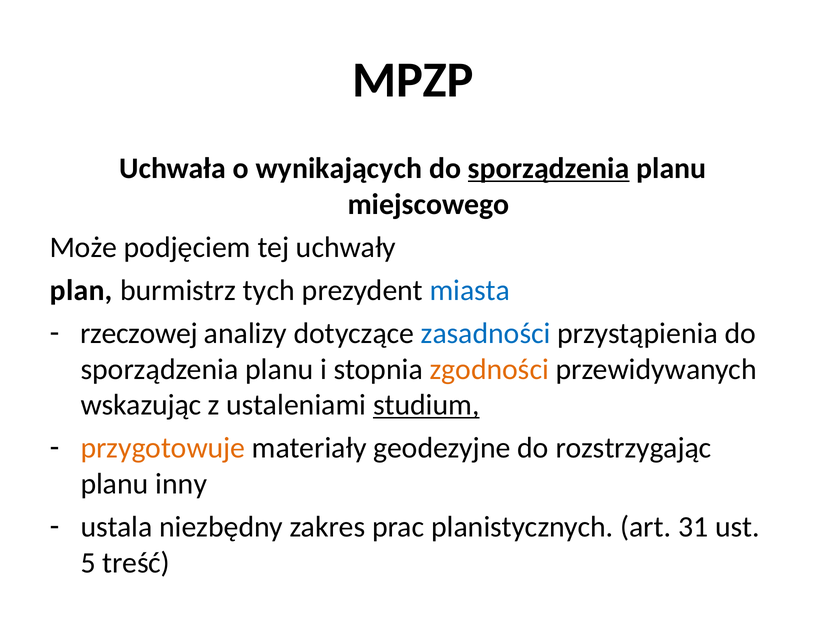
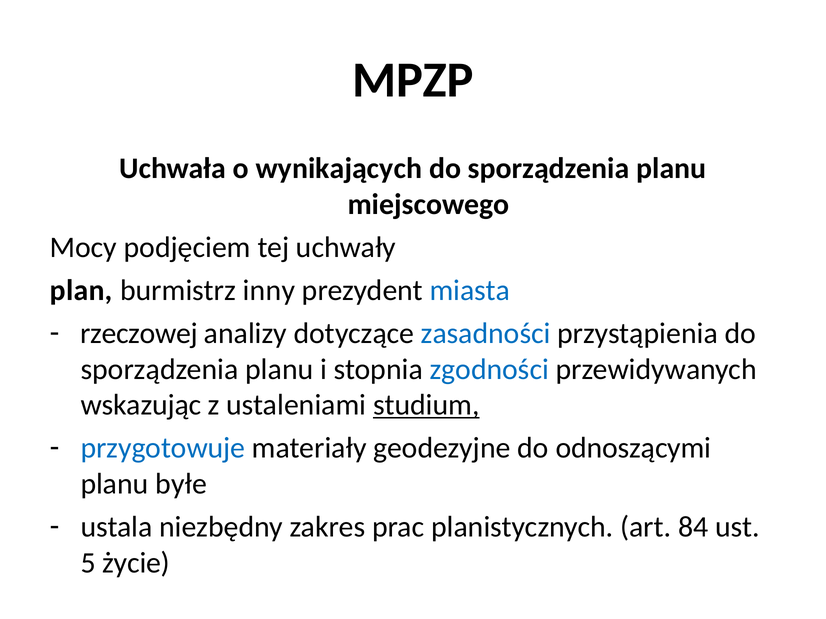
sporządzenia at (549, 169) underline: present -> none
Może: Może -> Mocy
tych: tych -> inny
zgodności colour: orange -> blue
przygotowuje colour: orange -> blue
rozstrzygając: rozstrzygając -> odnoszącymi
inny: inny -> byłe
31: 31 -> 84
treść: treść -> życie
